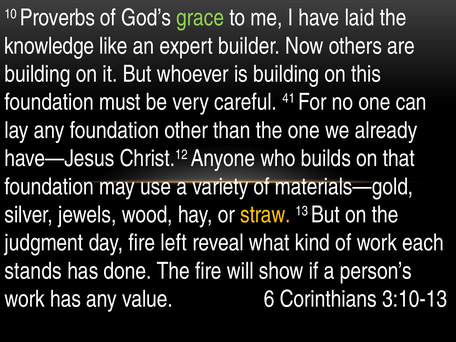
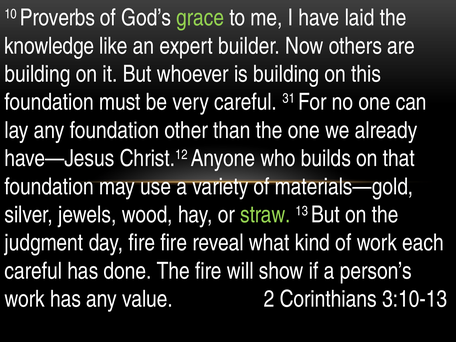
41: 41 -> 31
straw colour: yellow -> light green
fire left: left -> fire
stands at (33, 271): stands -> careful
6: 6 -> 2
